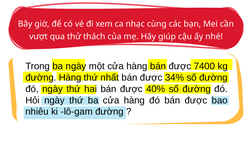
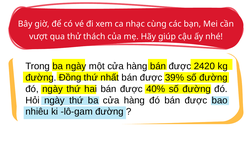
7400: 7400 -> 2420
đường Hàng: Hàng -> Đồng
34%: 34% -> 39%
